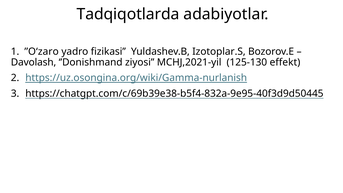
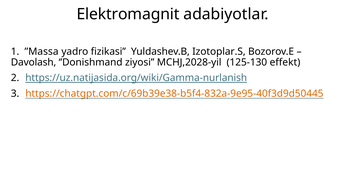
Tadqiqotlarda: Tadqiqotlarda -> Elektromagnit
’’Oʻzaro: ’’Oʻzaro -> ’’Massa
MCHJ,2021-yil: MCHJ,2021-yil -> MCHJ,2028-yil
https://uz.osongina.org/wiki/Gamma-nurlanish: https://uz.osongina.org/wiki/Gamma-nurlanish -> https://uz.natijasida.org/wiki/Gamma-nurlanish
https://chatgpt.com/c/69b39e38-b5f4-832a-9e95-40f3d9d50445 colour: black -> orange
